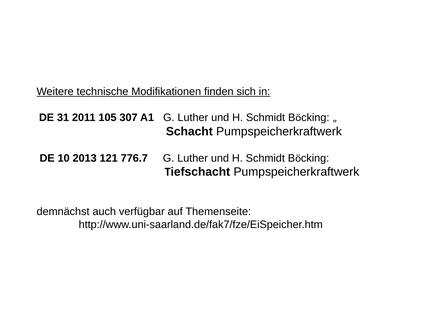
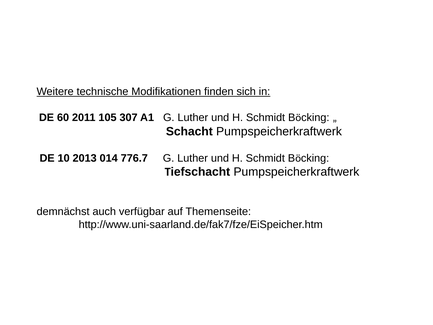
31: 31 -> 60
121: 121 -> 014
